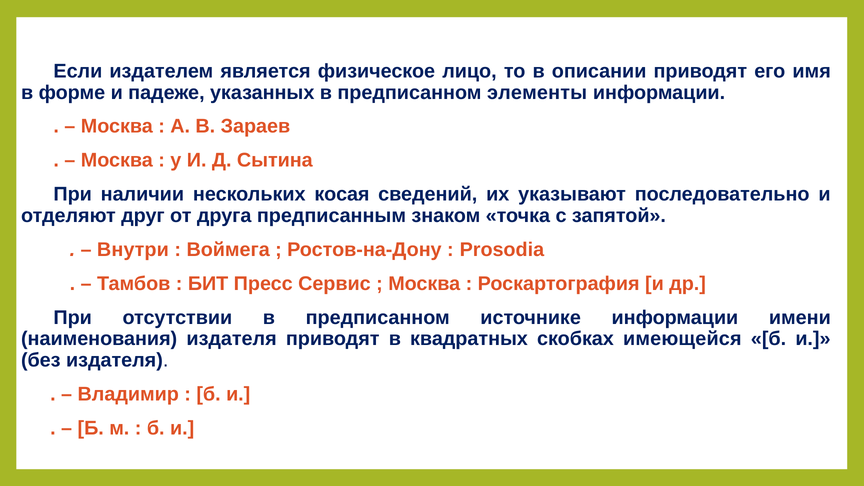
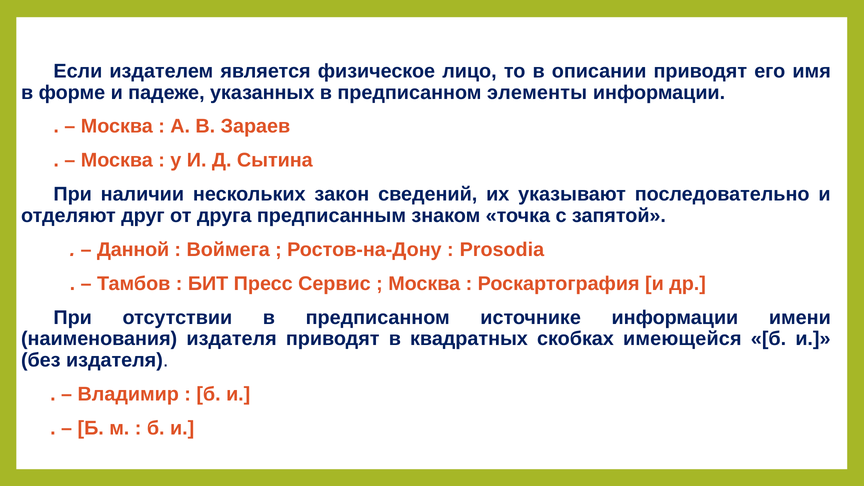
косая: косая -> закон
Внутри: Внутри -> Данной
